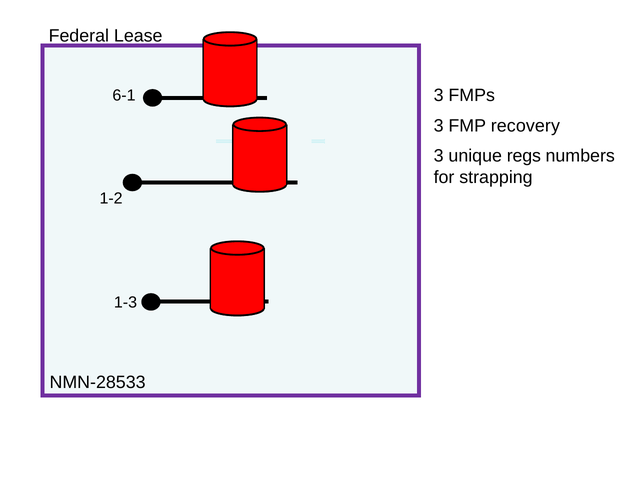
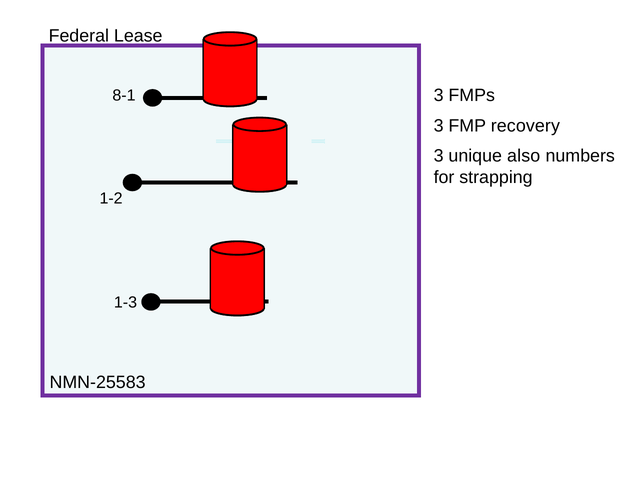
6-1: 6-1 -> 8-1
regs: regs -> also
NMN-28533: NMN-28533 -> NMN-25583
